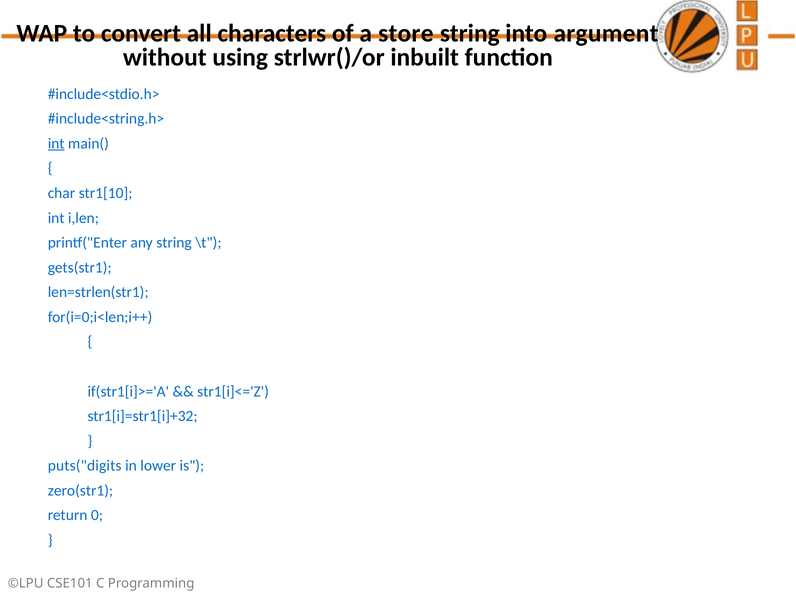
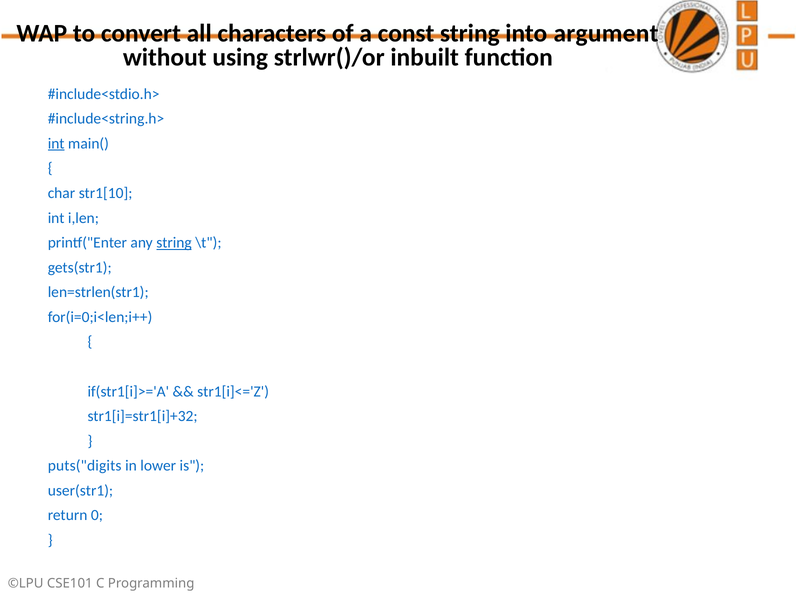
store: store -> const
string at (174, 243) underline: none -> present
zero(str1: zero(str1 -> user(str1
